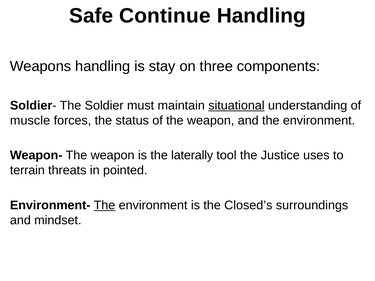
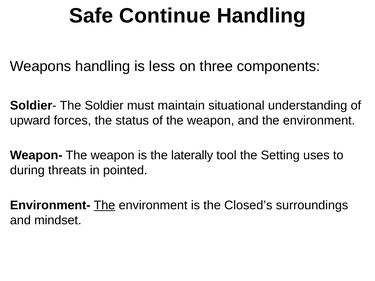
stay: stay -> less
situational underline: present -> none
muscle: muscle -> upward
Justice: Justice -> Setting
terrain: terrain -> during
